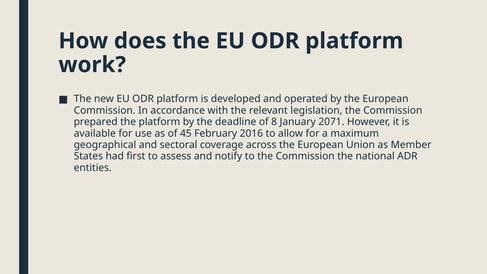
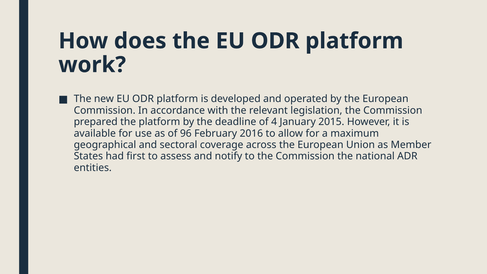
8: 8 -> 4
2071: 2071 -> 2015
45: 45 -> 96
